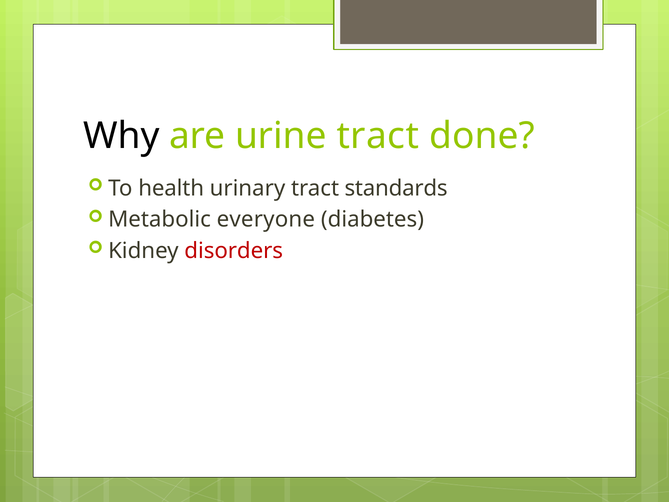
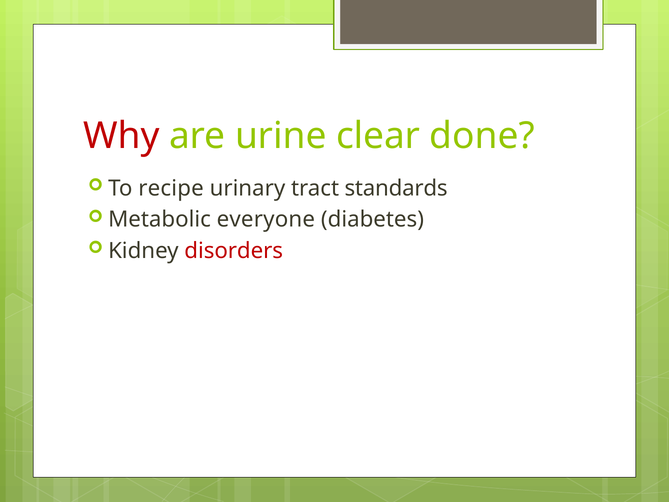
Why colour: black -> red
urine tract: tract -> clear
health: health -> recipe
